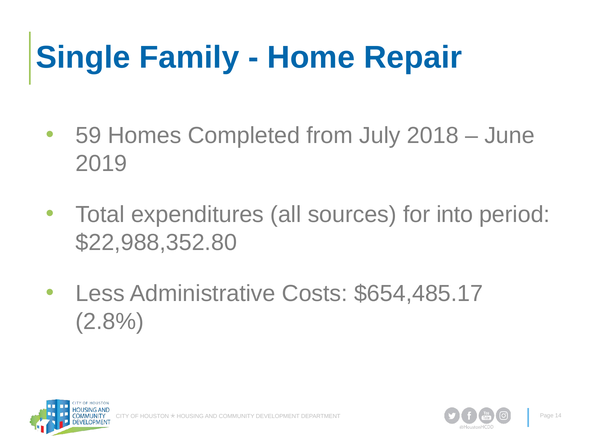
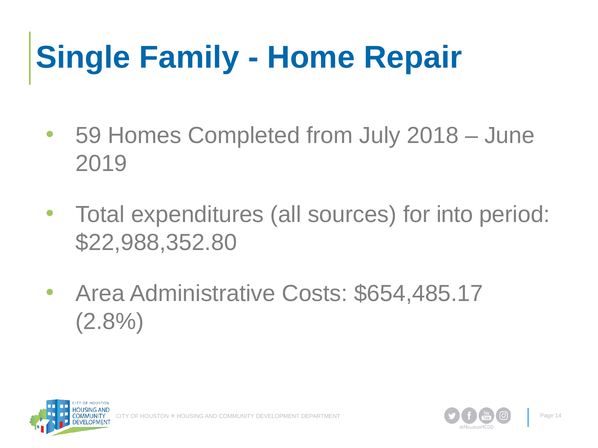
Less: Less -> Area
